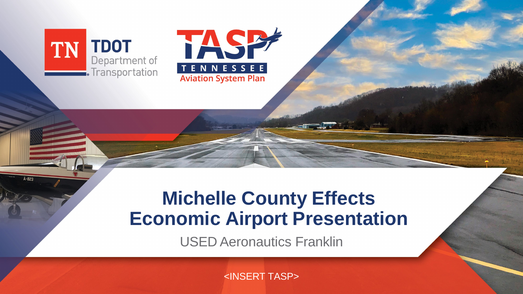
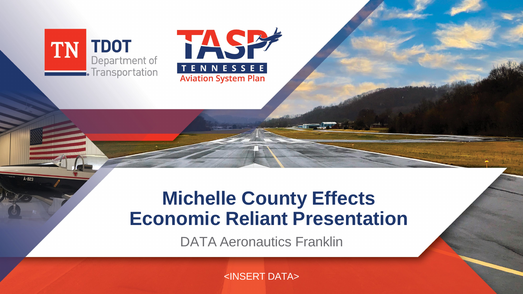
Airport: Airport -> Reliant
USED: USED -> DATA
TASP>: TASP> -> DATA>
